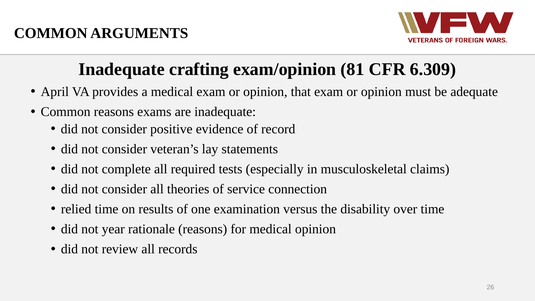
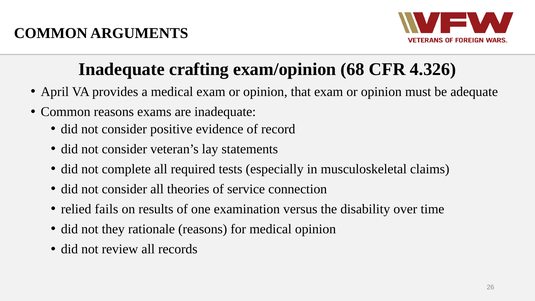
81: 81 -> 68
6.309: 6.309 -> 4.326
relied time: time -> fails
year: year -> they
